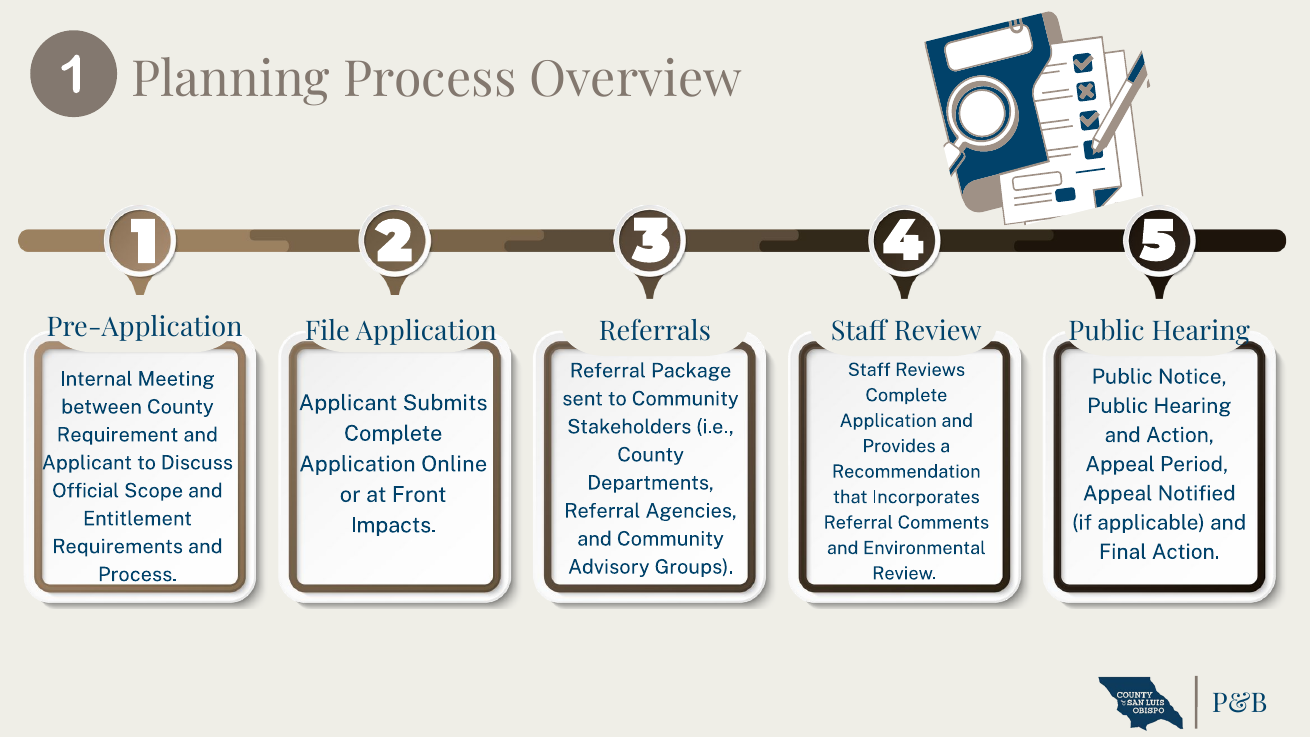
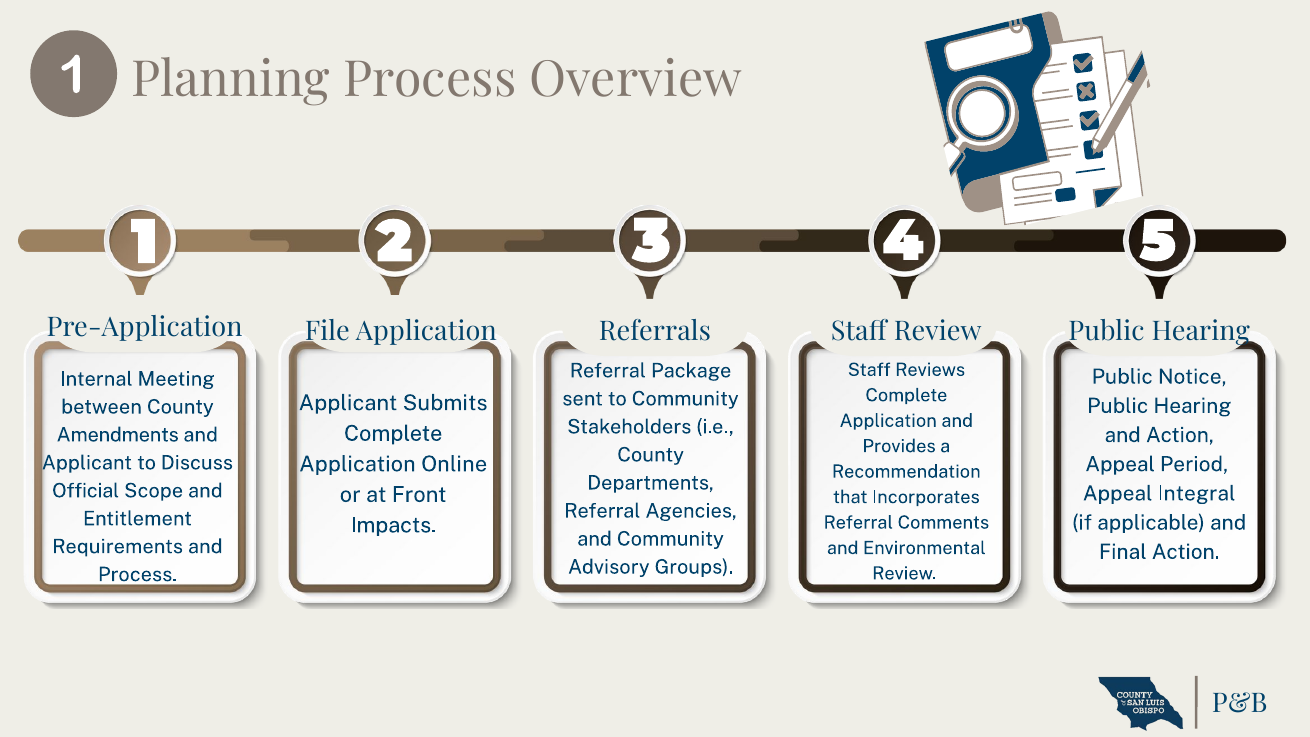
Requirement: Requirement -> Amendments
Notified: Notified -> Integral
